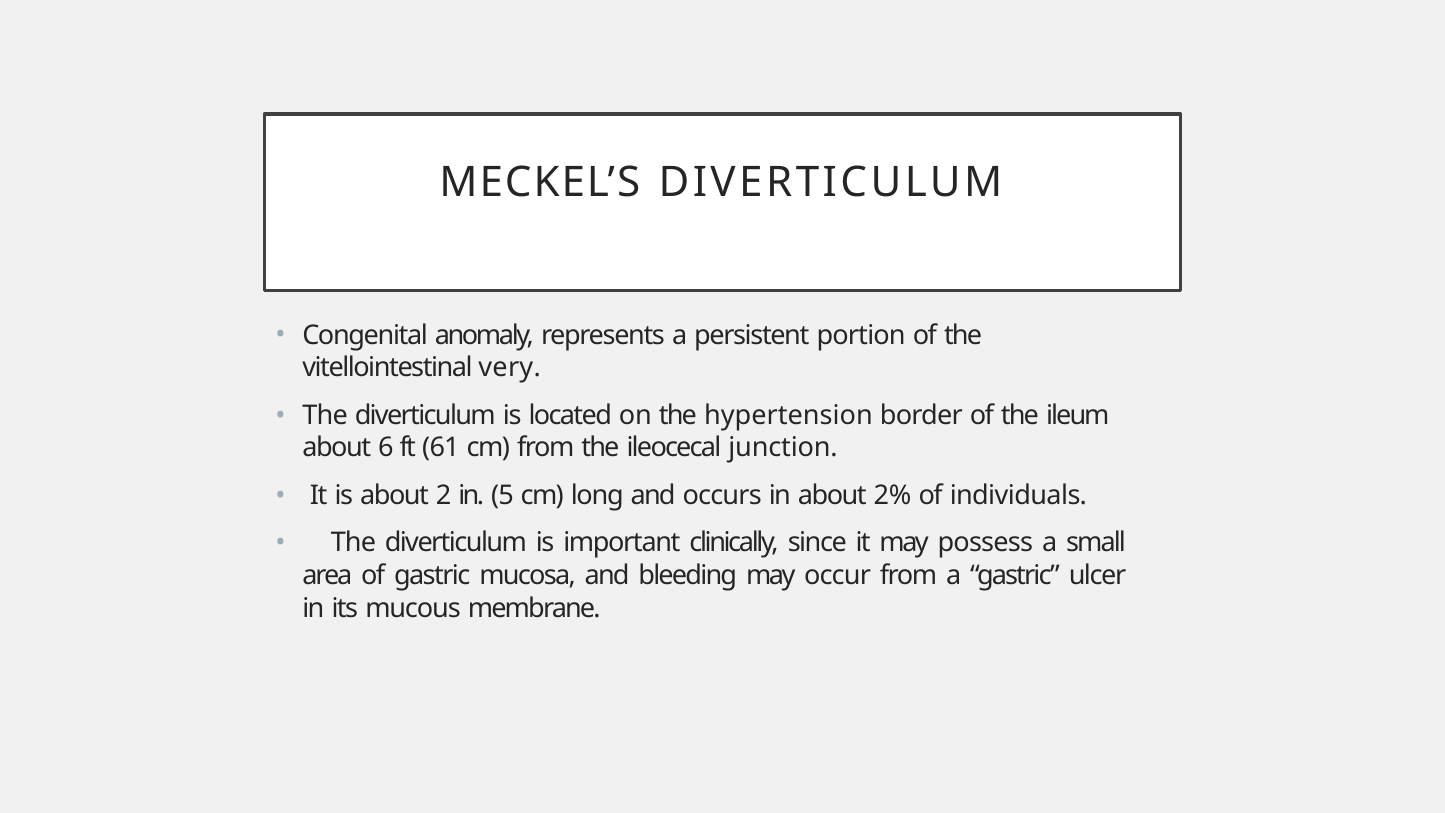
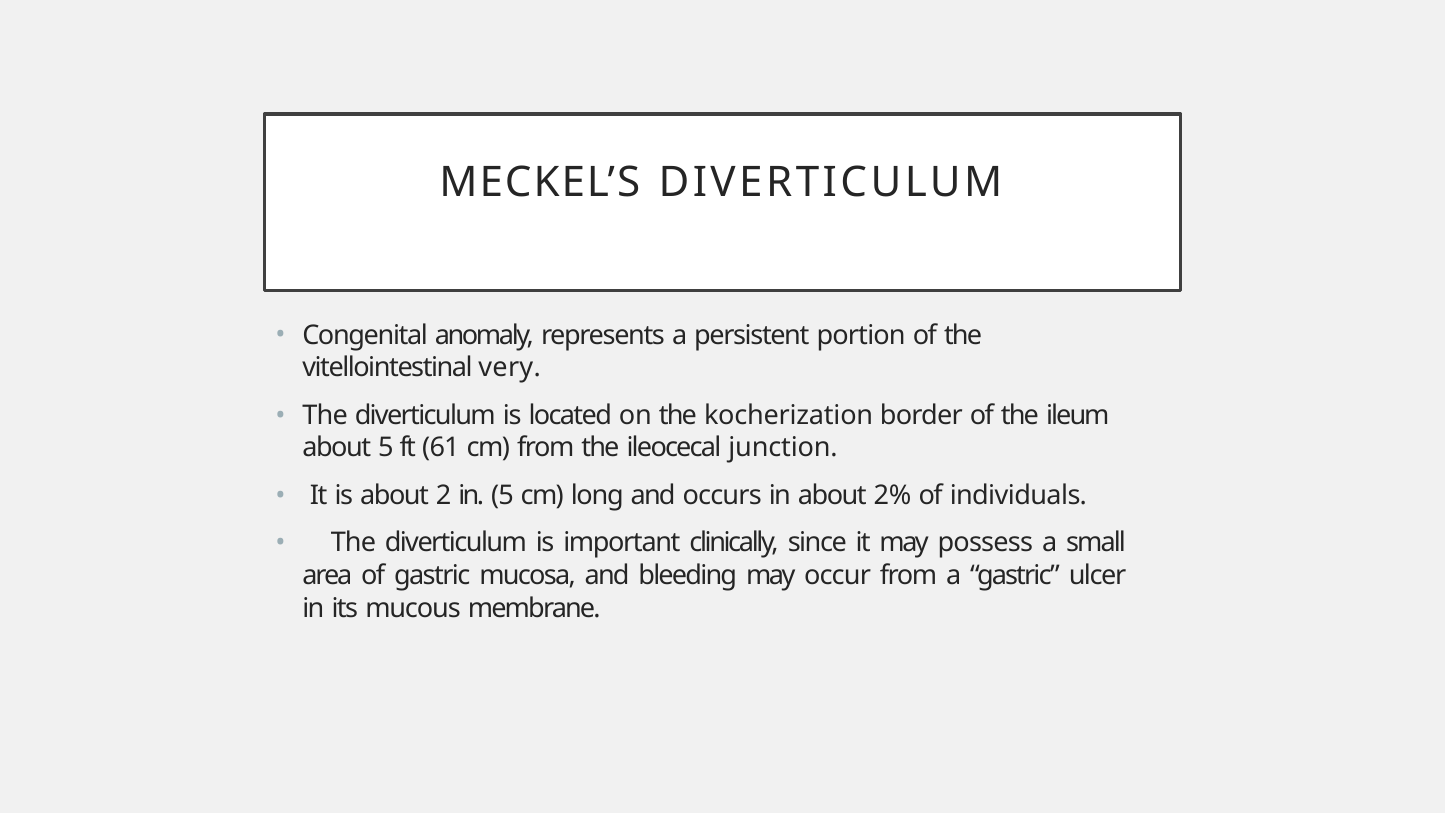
hypertension: hypertension -> kocherization
about 6: 6 -> 5
